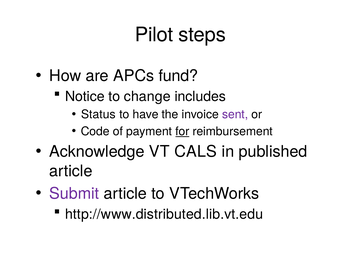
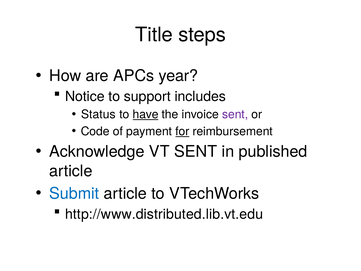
Pilot: Pilot -> Title
fund: fund -> year
change: change -> support
have underline: none -> present
VT CALS: CALS -> SENT
Submit colour: purple -> blue
